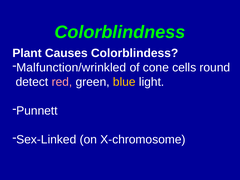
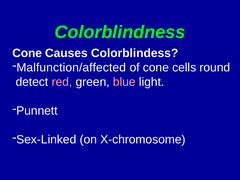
Plant at (27, 53): Plant -> Cone
Malfunction/wrinkled: Malfunction/wrinkled -> Malfunction/affected
blue colour: yellow -> pink
